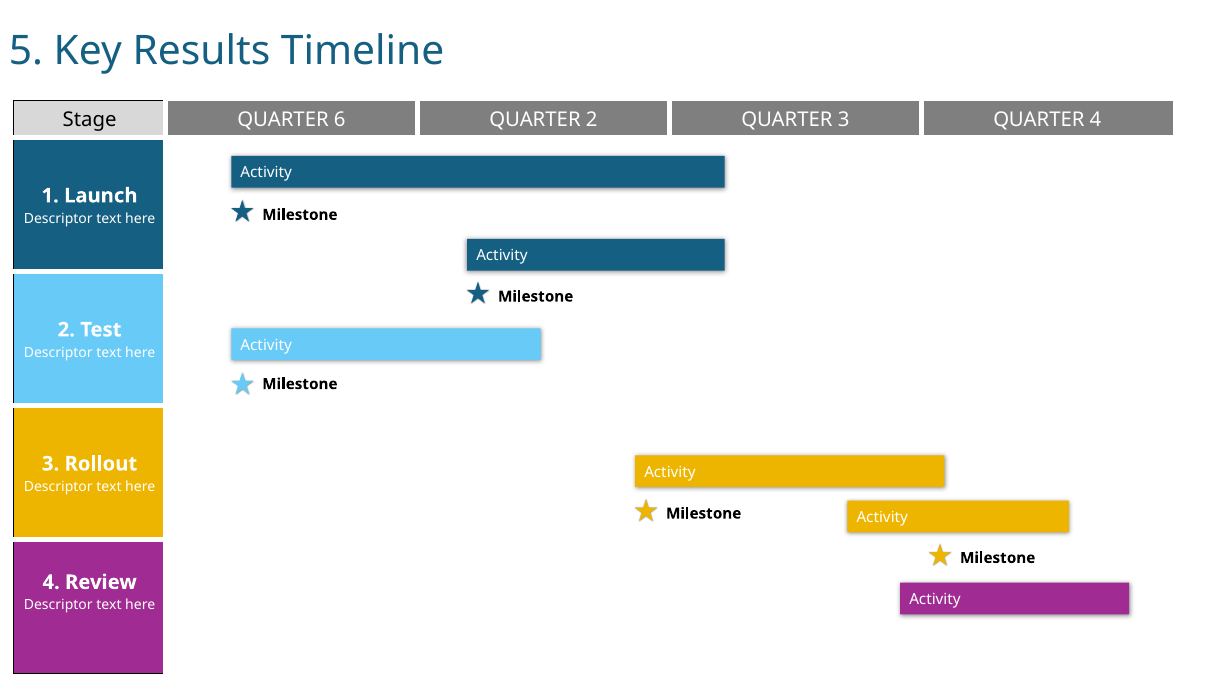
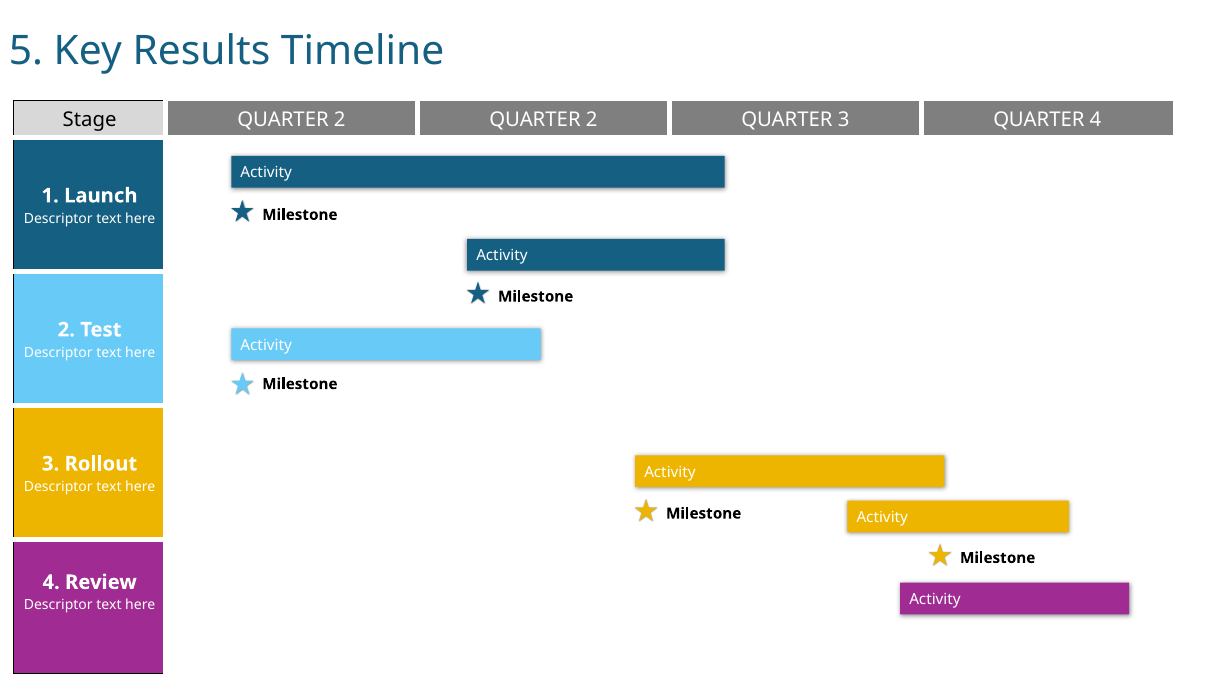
Stage QUARTER 6: 6 -> 2
